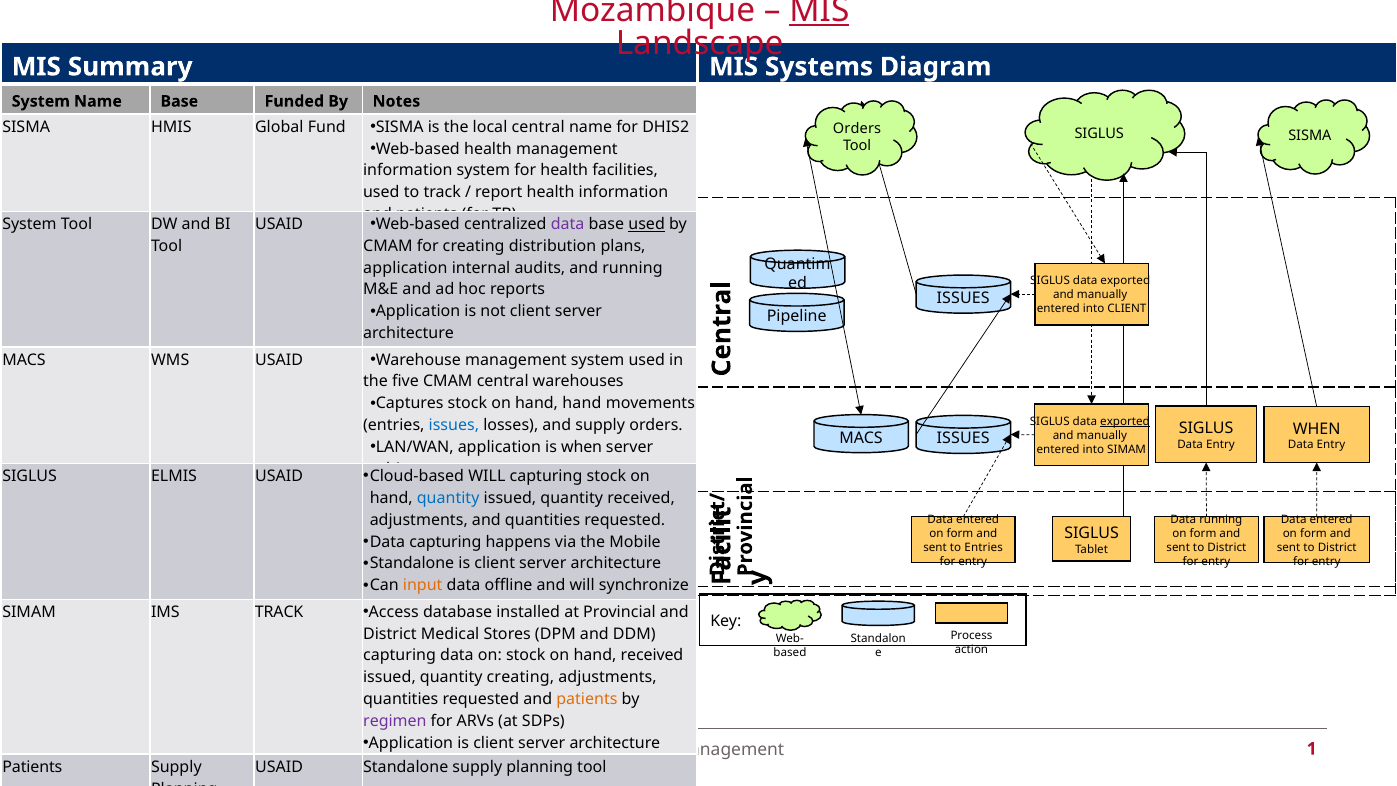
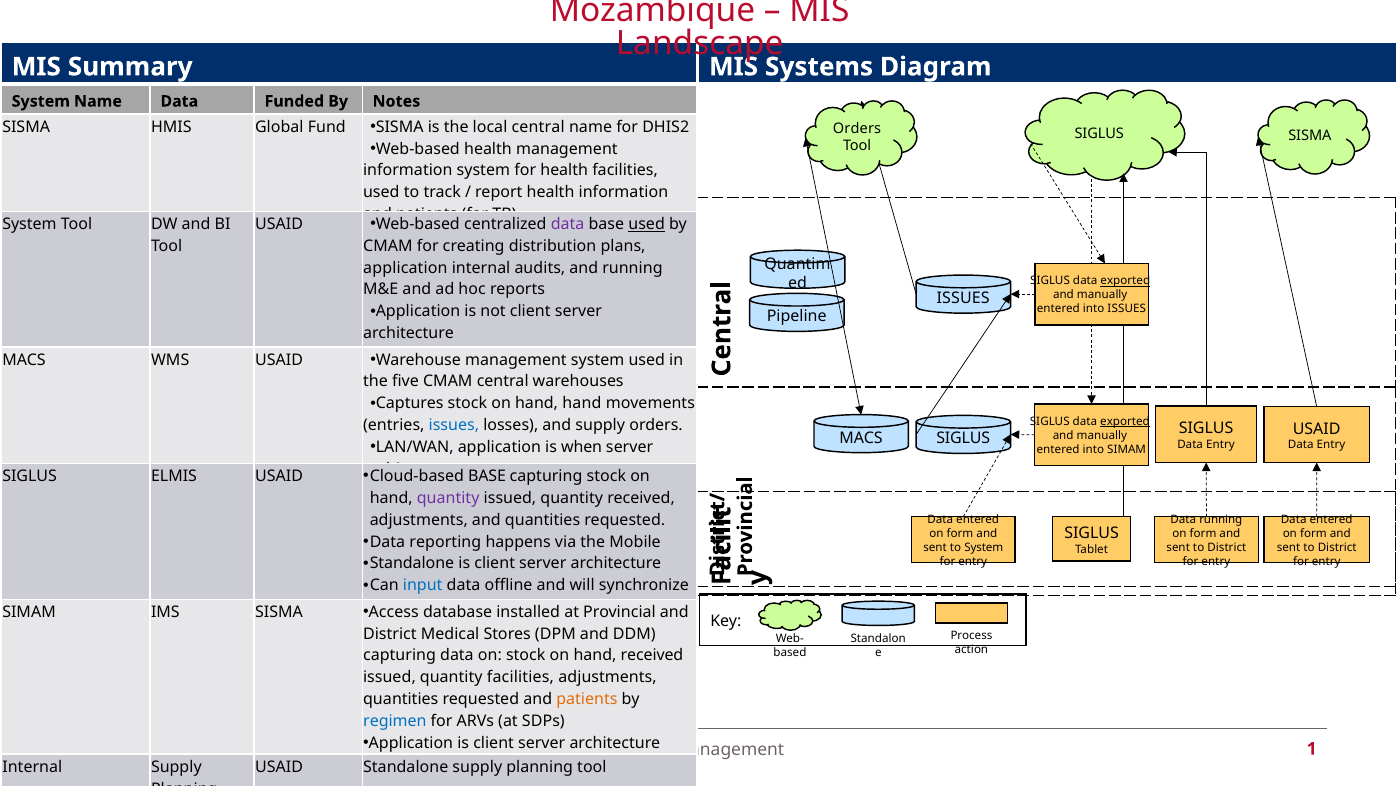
MIS at (819, 11) underline: present -> none
Name Base: Base -> Data
exported at (1125, 281) underline: none -> present
into CLIENT: CLIENT -> ISSUES
WHEN at (1317, 429): WHEN -> USAID
ISSUES at (963, 439): ISSUES -> SIGLUS
WILL at (487, 476): WILL -> BASE
quantity at (448, 498) colour: blue -> purple
Data capturing: capturing -> reporting
to Entries: Entries -> System
input at (423, 585) colour: orange -> blue
IMS TRACK: TRACK -> SISMA
quantity creating: creating -> facilities
regimen colour: purple -> blue
Patients at (32, 767): Patients -> Internal
